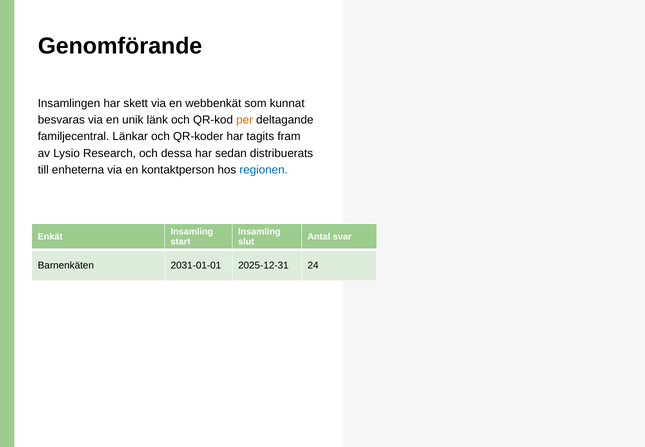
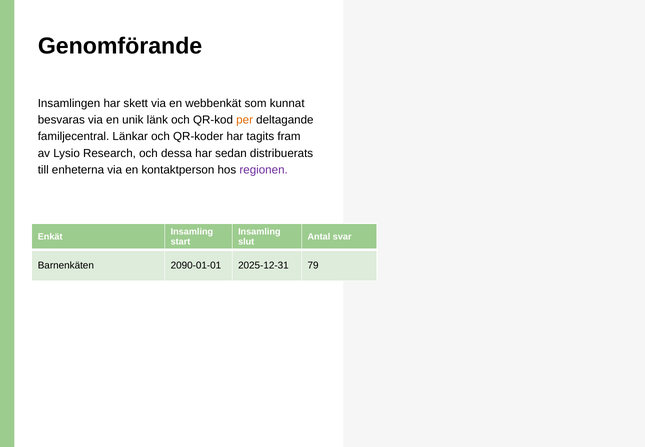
regionen colour: blue -> purple
2031-01-01: 2031-01-01 -> 2090-01-01
24: 24 -> 79
